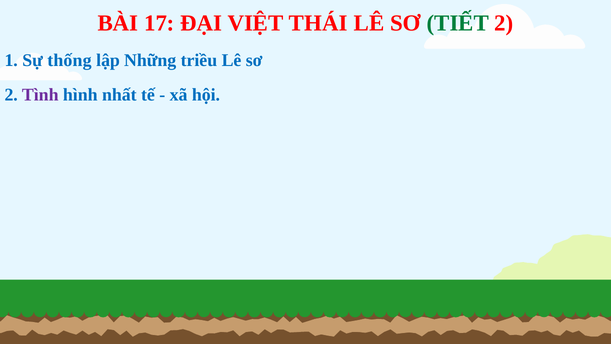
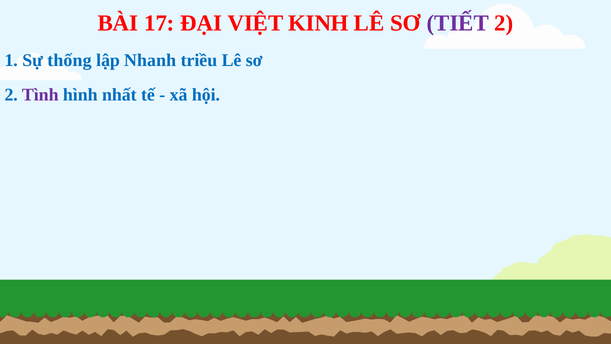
THÁI: THÁI -> KINH
TIẾT colour: green -> purple
Những: Những -> Nhanh
